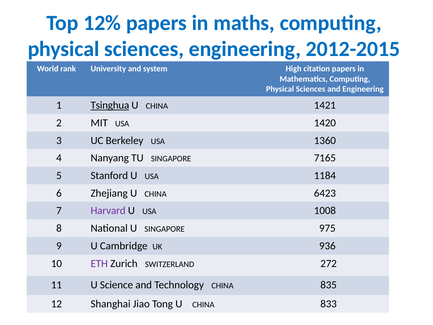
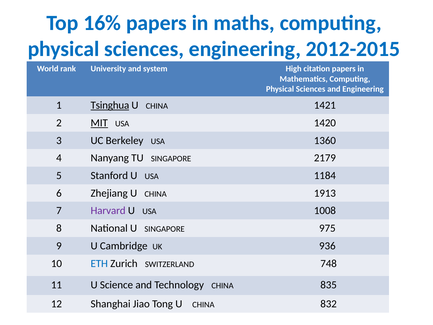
12%: 12% -> 16%
MIT underline: none -> present
7165: 7165 -> 2179
6423: 6423 -> 1913
ETH colour: purple -> blue
272: 272 -> 748
833: 833 -> 832
